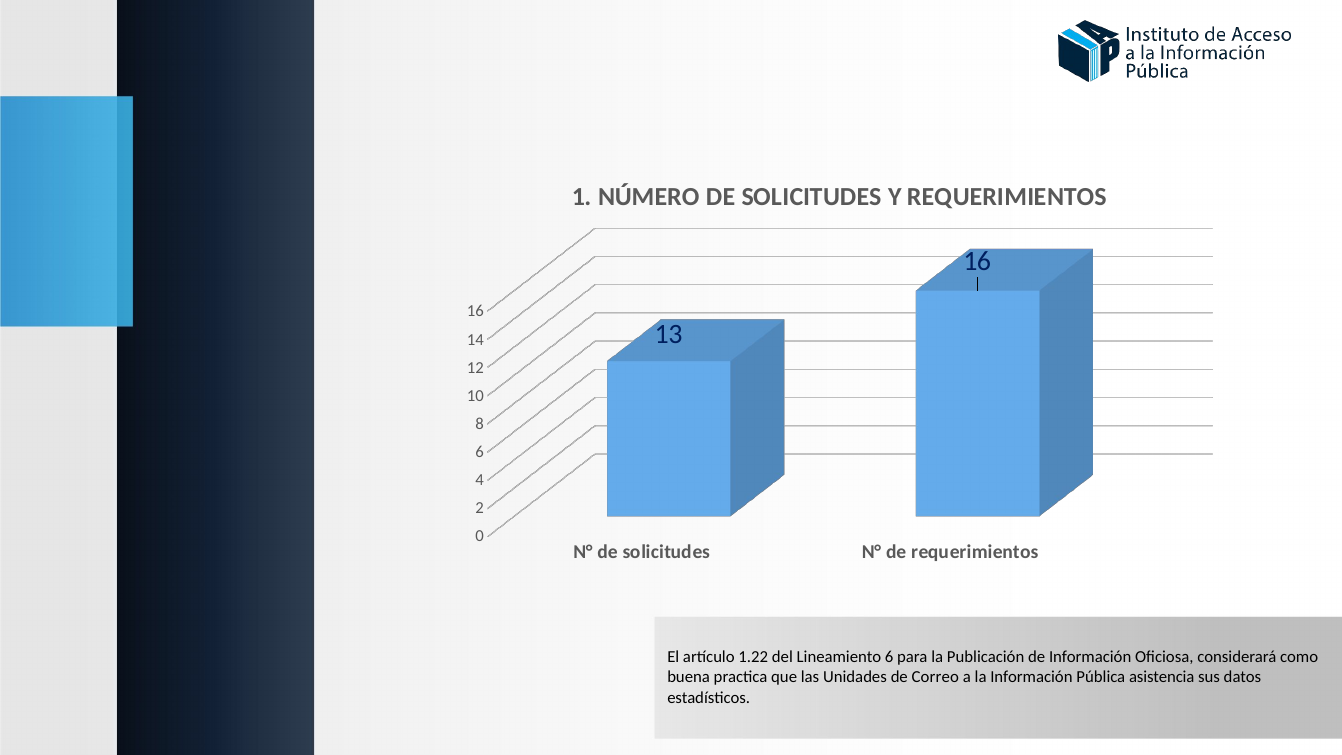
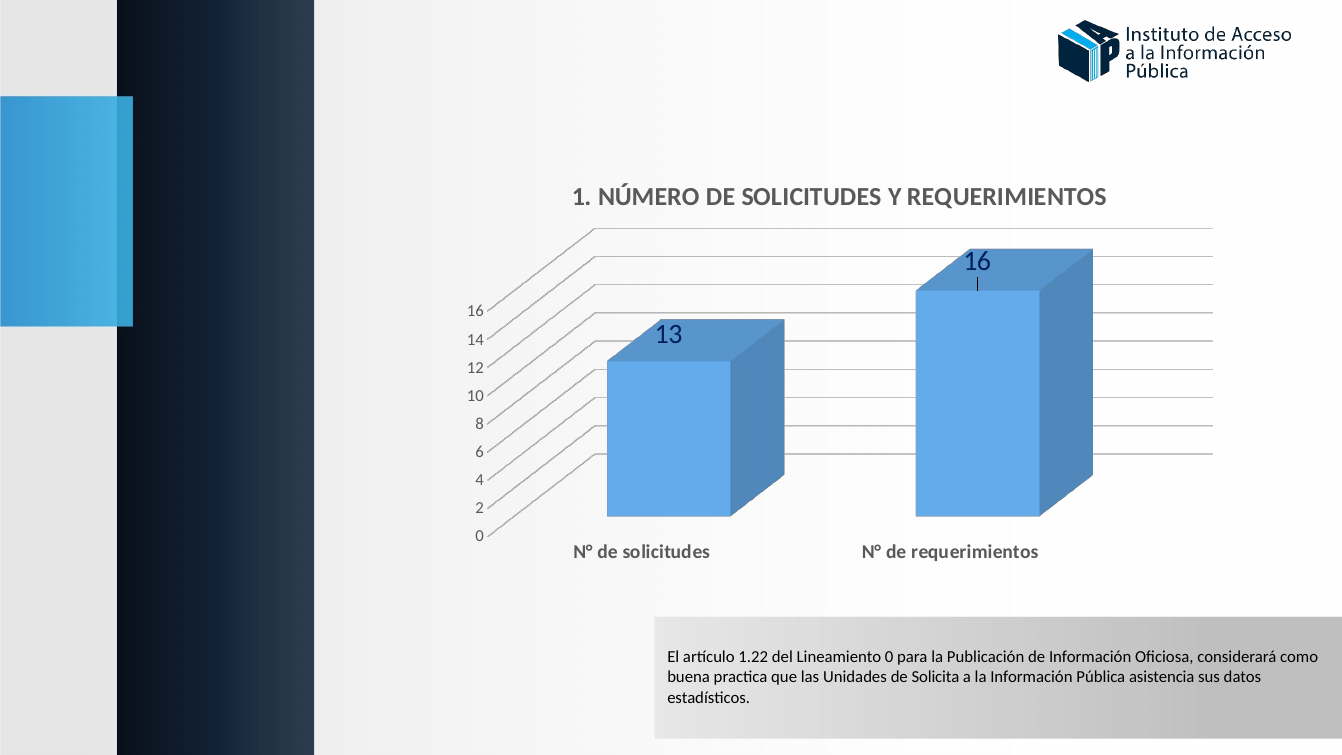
Lineamiento 6: 6 -> 0
Correo: Correo -> Solicita
